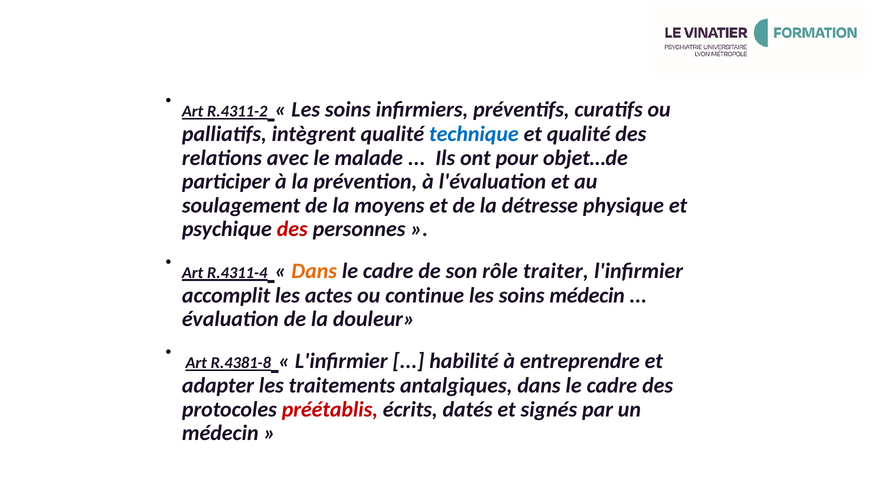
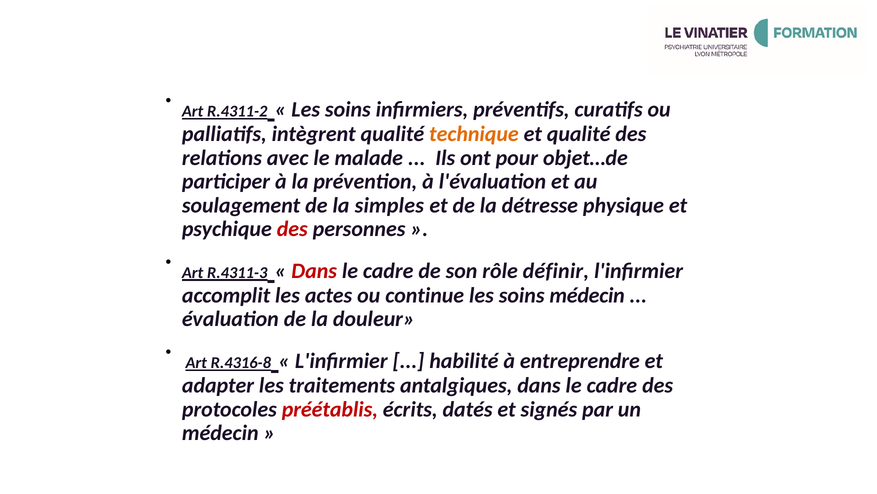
technique colour: blue -> orange
moyens: moyens -> simples
R.4311-4: R.4311-4 -> R.4311-3
Dans at (314, 271) colour: orange -> red
traiter: traiter -> définir
R.4381-8: R.4381-8 -> R.4316-8
